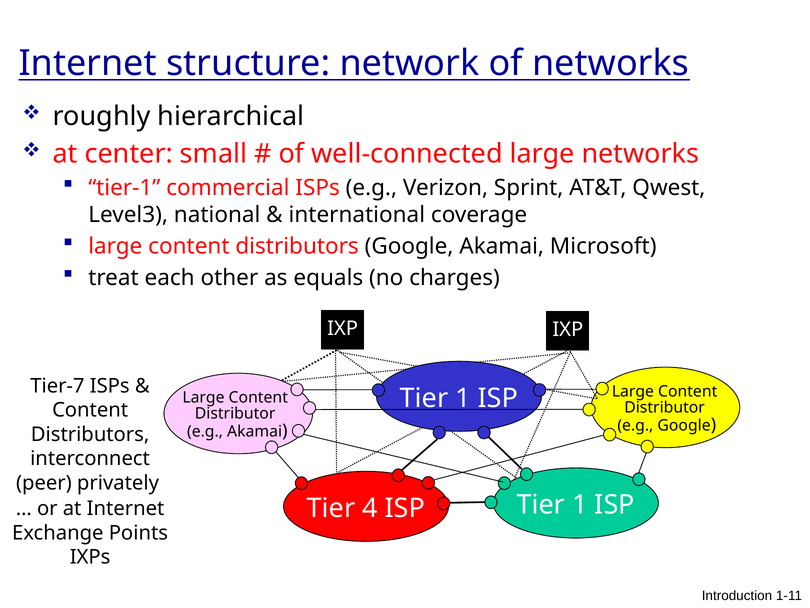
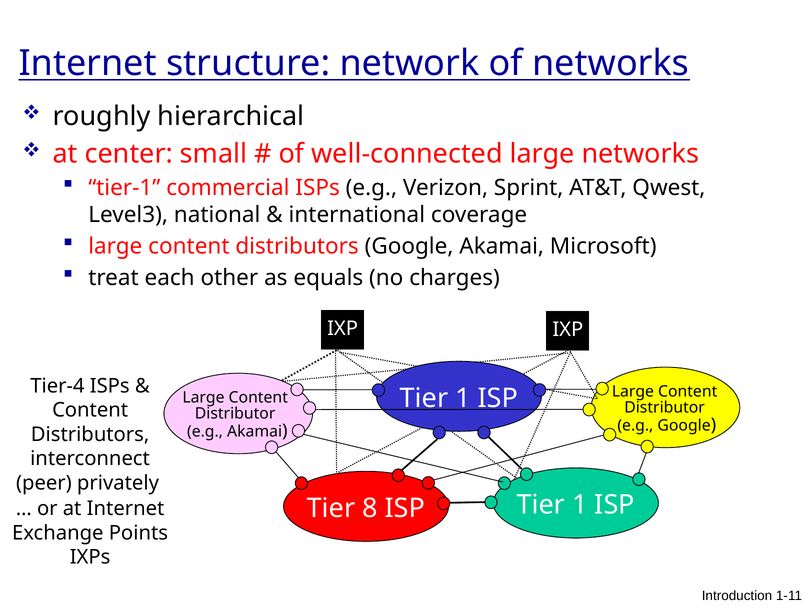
Tier-7: Tier-7 -> Tier-4
4: 4 -> 8
